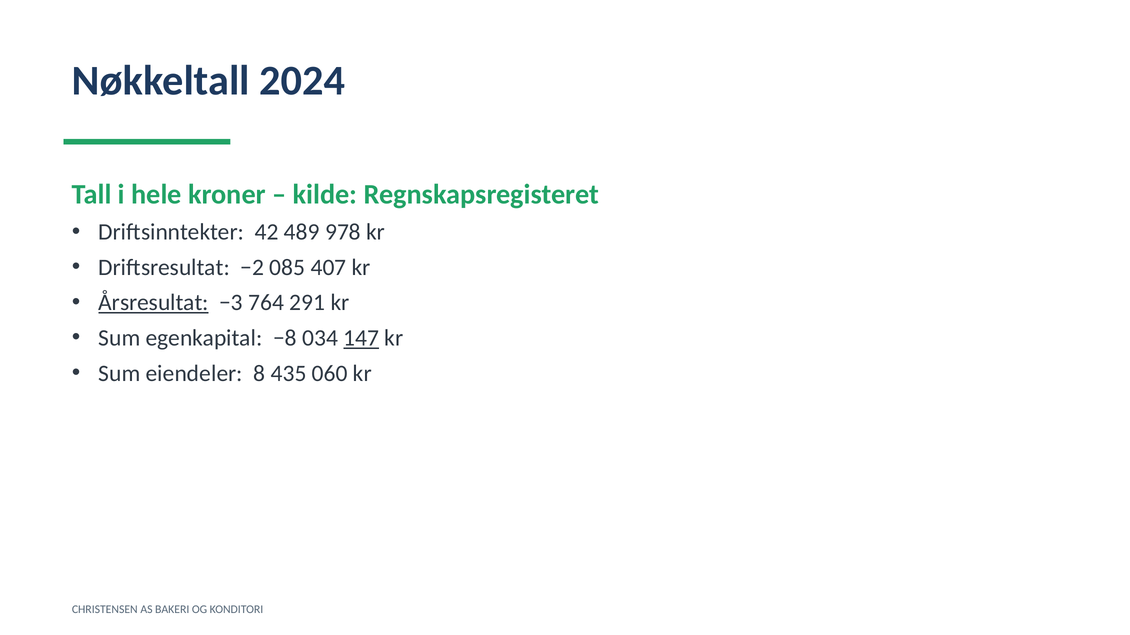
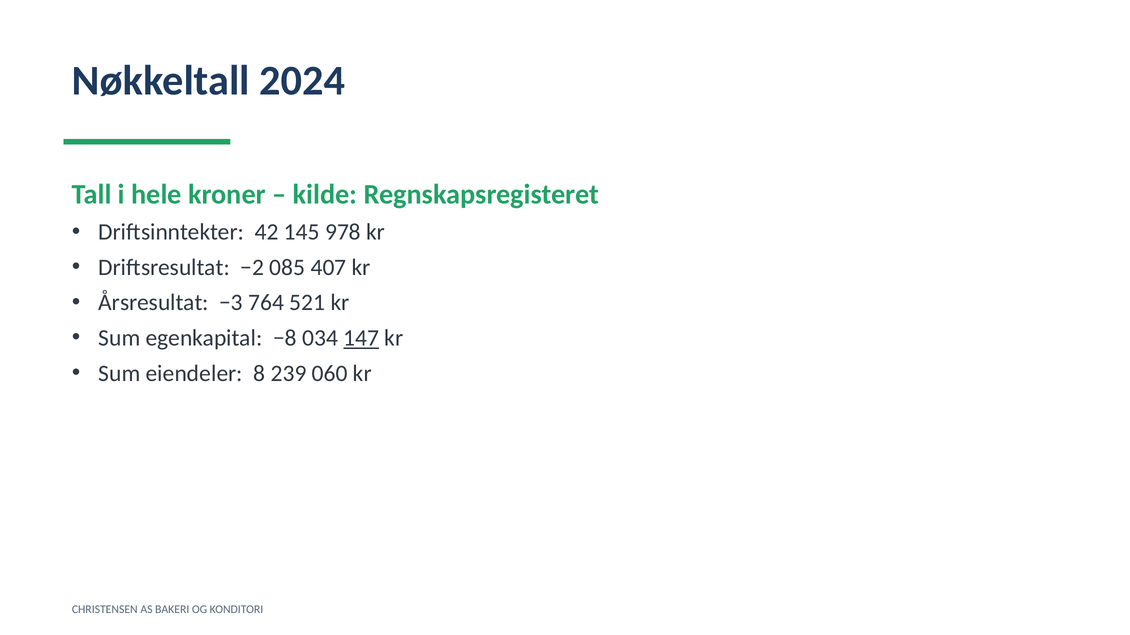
489: 489 -> 145
Årsresultat underline: present -> none
291: 291 -> 521
435: 435 -> 239
